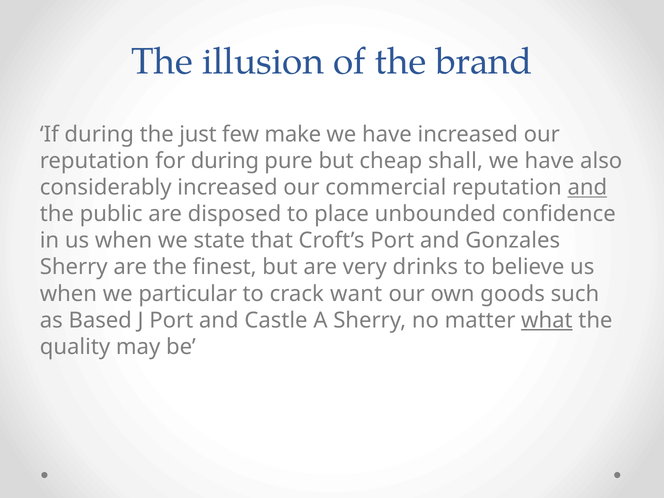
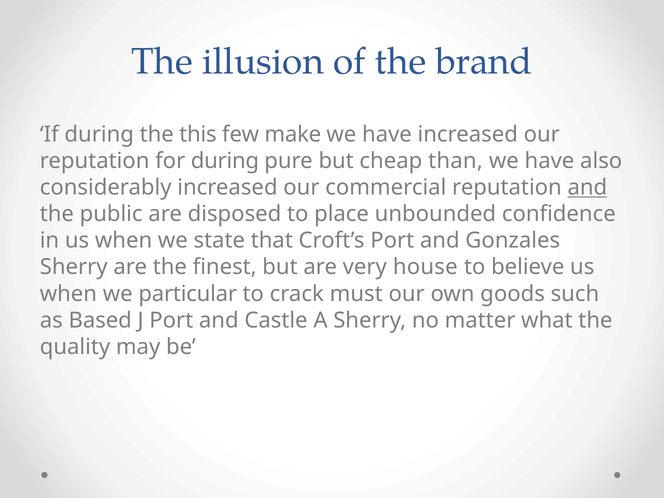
just: just -> this
shall: shall -> than
drinks: drinks -> house
want: want -> must
what underline: present -> none
